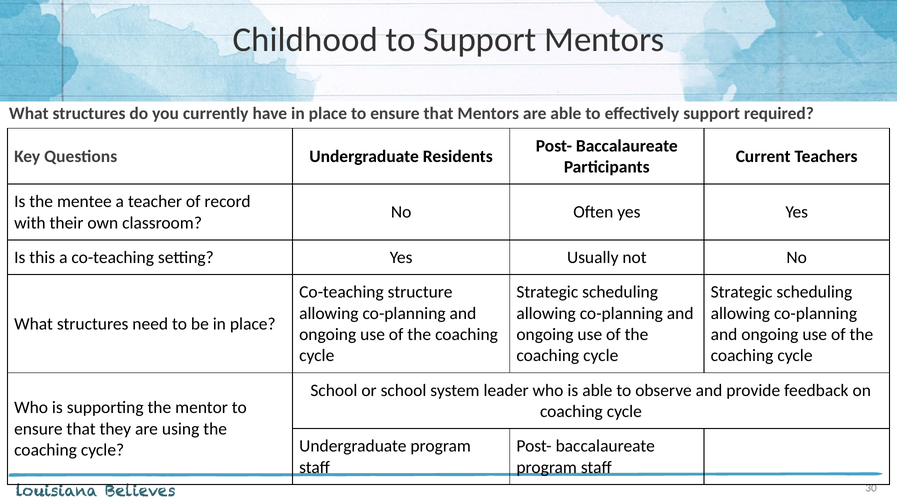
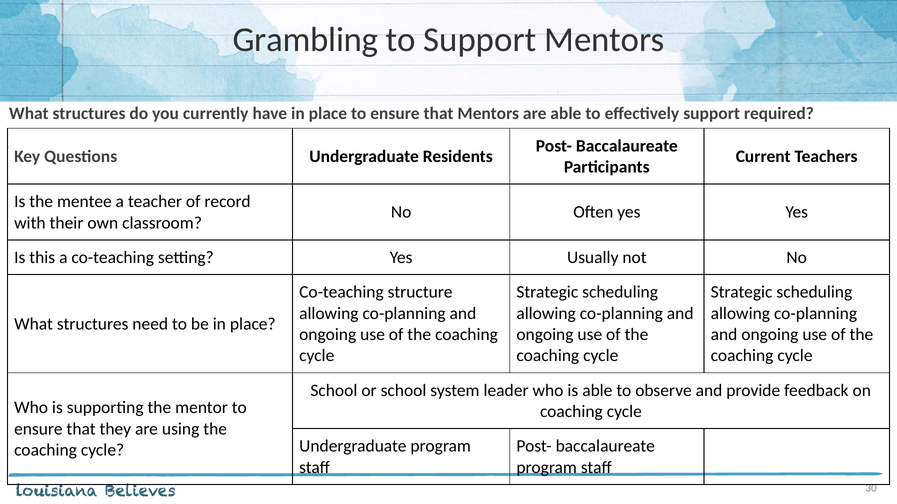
Childhood: Childhood -> Grambling
